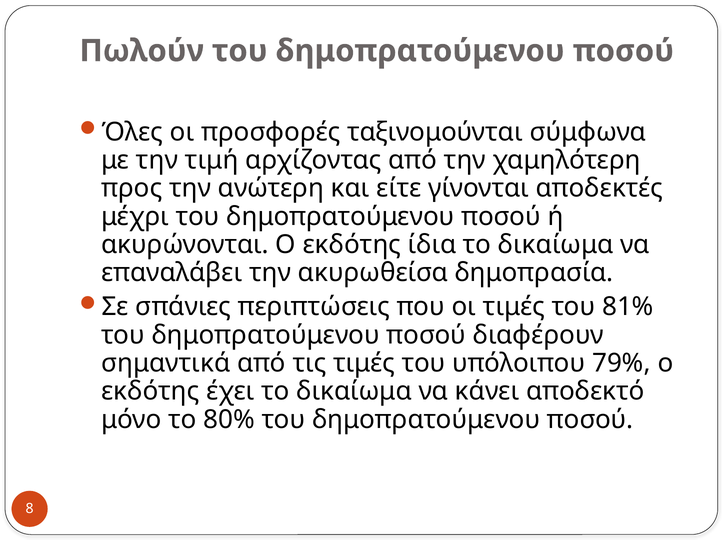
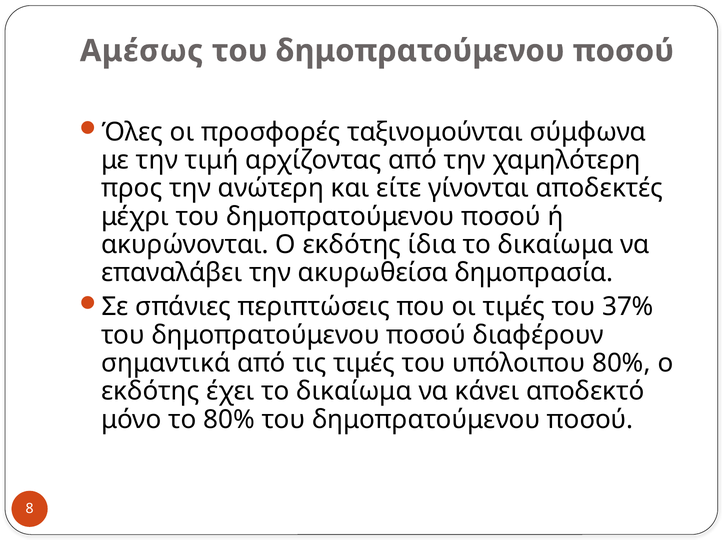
Πωλούν: Πωλούν -> Αμέσως
81%: 81% -> 37%
υπόλοιπου 79%: 79% -> 80%
